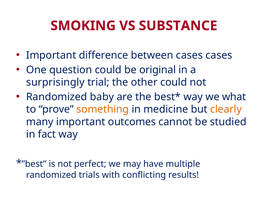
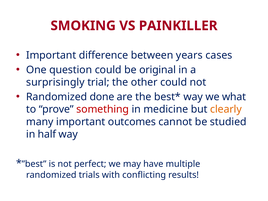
SUBSTANCE: SUBSTANCE -> PAINKILLER
between cases: cases -> years
baby: baby -> done
something colour: orange -> red
fact: fact -> half
